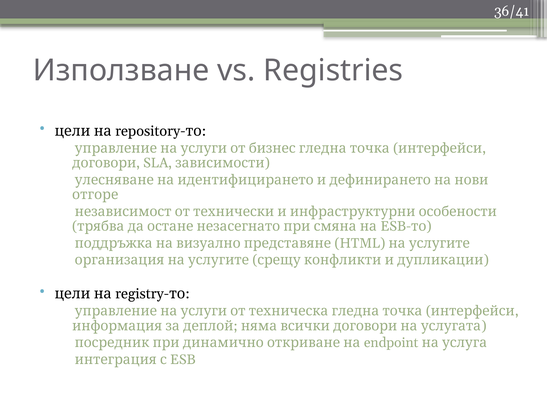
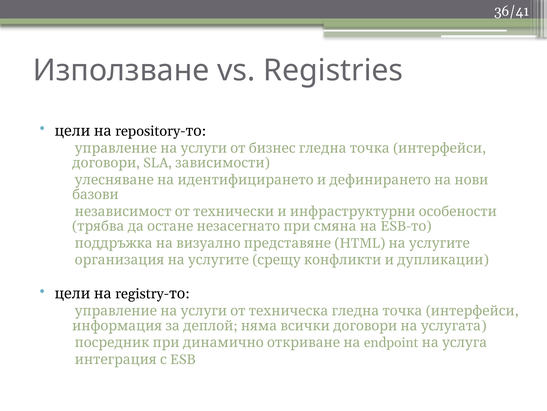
отгоре: отгоре -> базови
